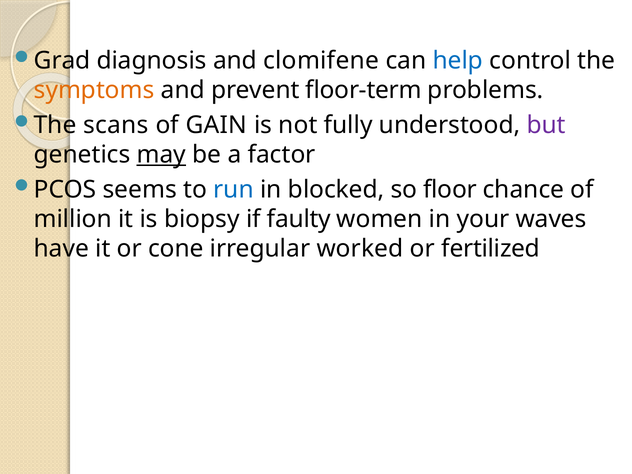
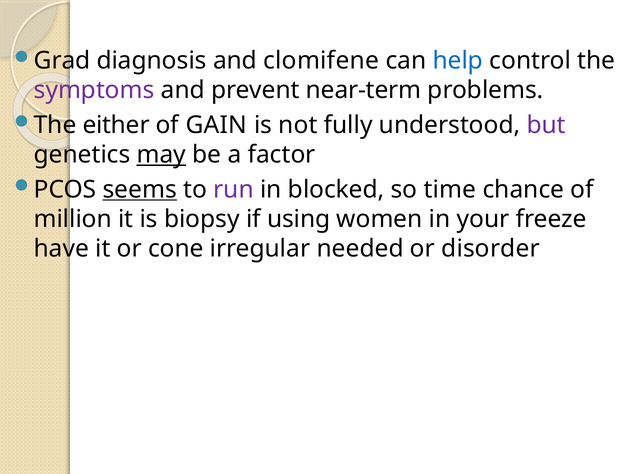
symptoms colour: orange -> purple
floor-term: floor-term -> near-term
scans: scans -> either
seems underline: none -> present
run colour: blue -> purple
floor: floor -> time
faulty: faulty -> using
waves: waves -> freeze
worked: worked -> needed
fertilized: fertilized -> disorder
